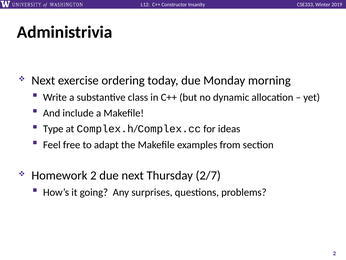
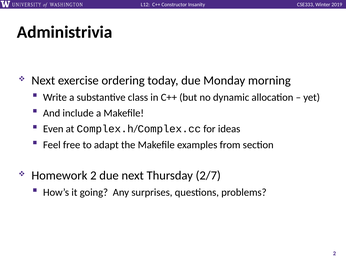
Type: Type -> Even
